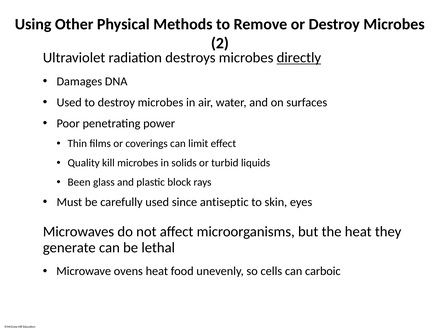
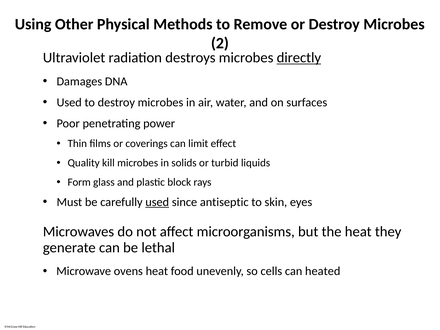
Been: Been -> Form
used at (157, 202) underline: none -> present
carboic: carboic -> heated
